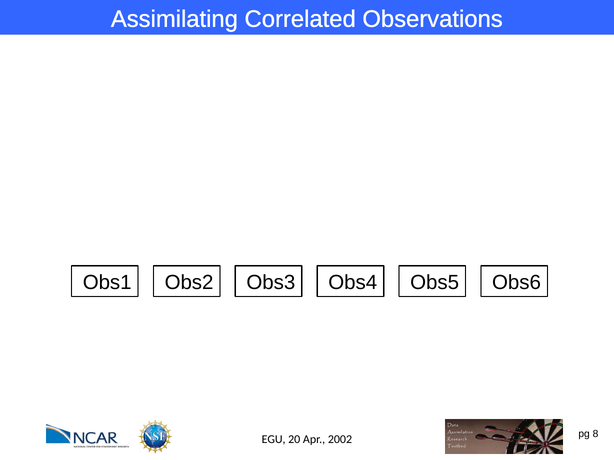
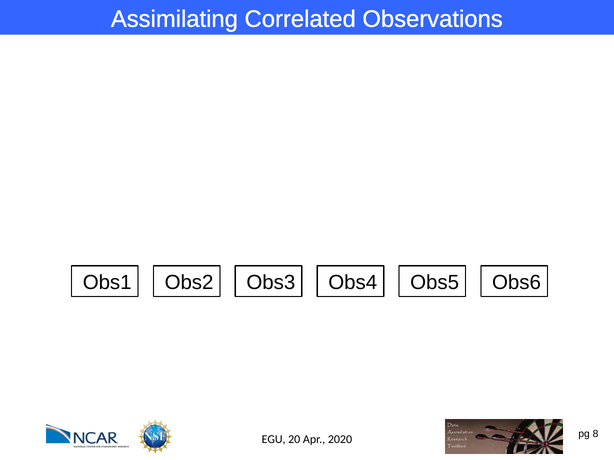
2002: 2002 -> 2020
